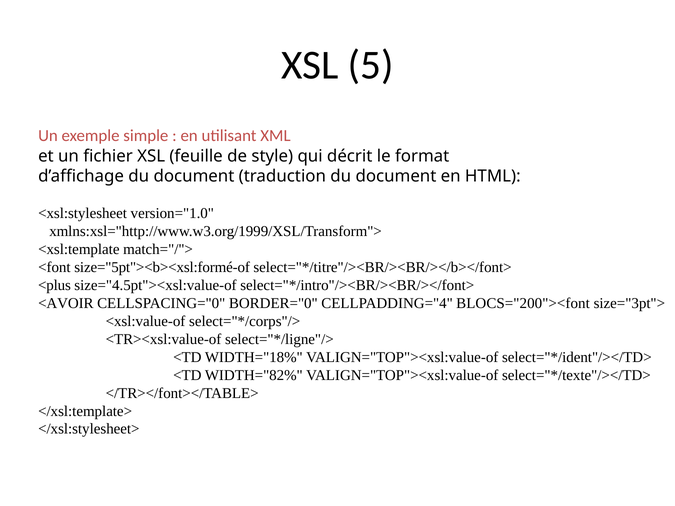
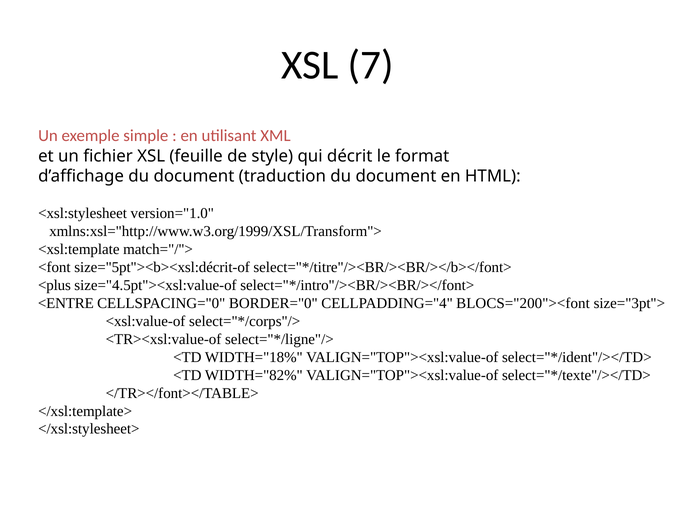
5: 5 -> 7
size="5pt"><b><xsl:formé-of: size="5pt"><b><xsl:formé-of -> size="5pt"><b><xsl:décrit-of
<AVOIR: <AVOIR -> <ENTRE
